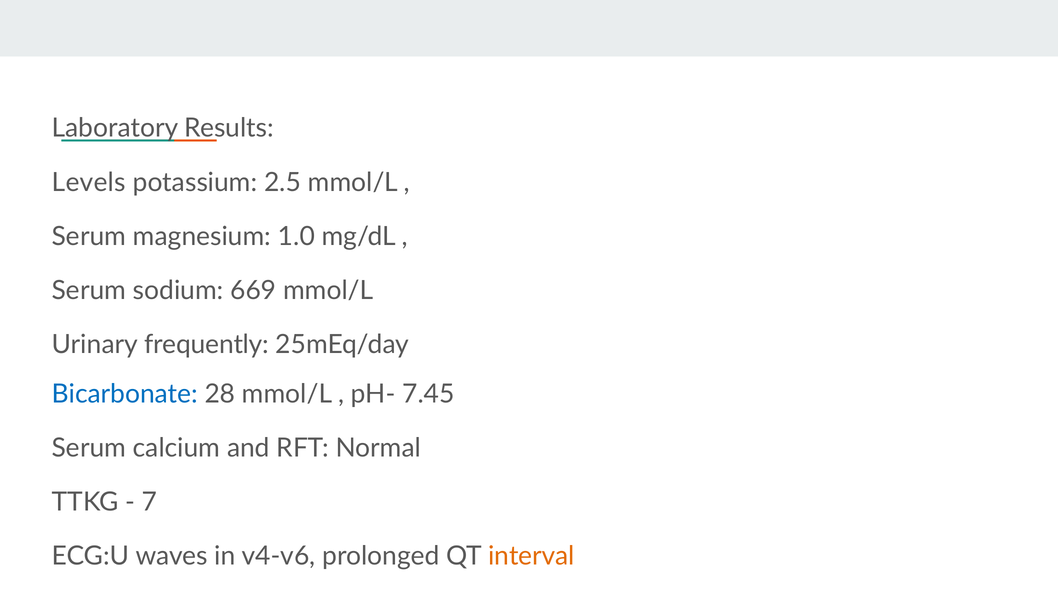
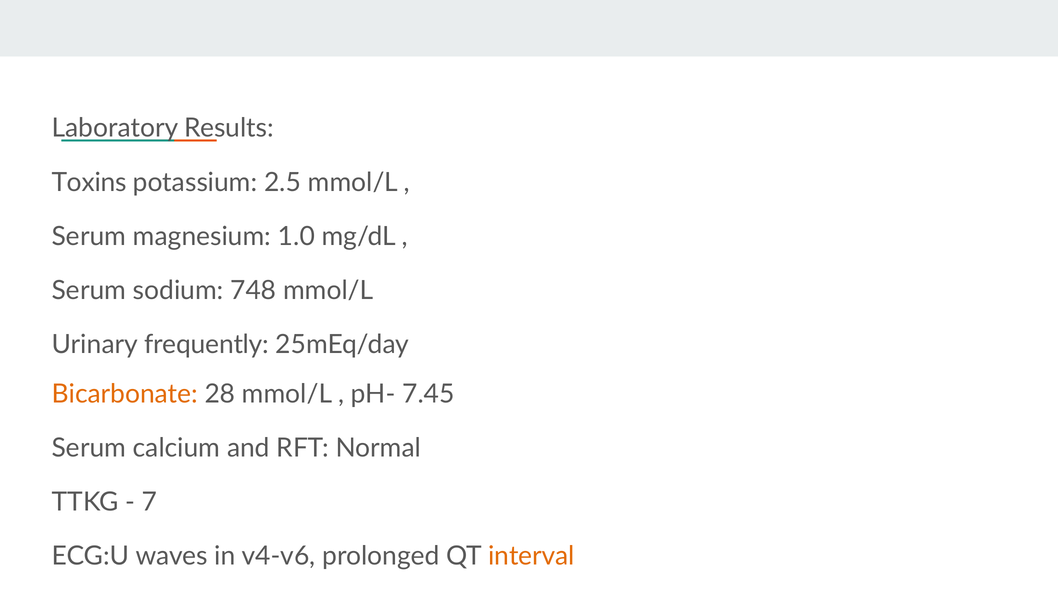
Levels: Levels -> Toxins
669: 669 -> 748
Bicarbonate colour: blue -> orange
